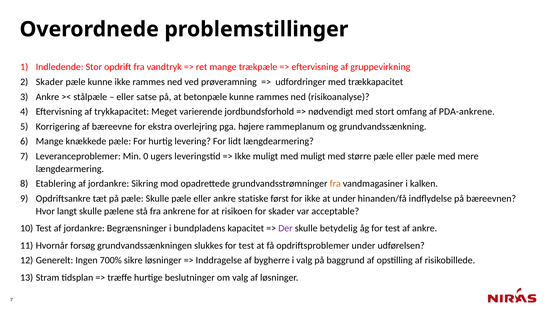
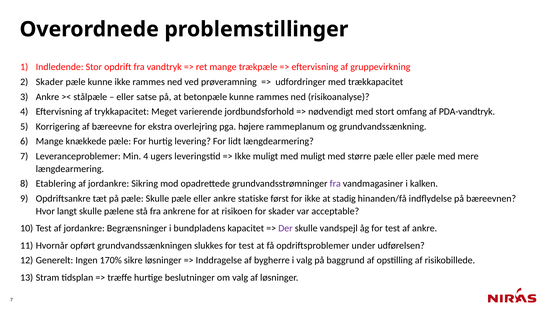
PDA-ankrene: PDA-ankrene -> PDA-vandtryk
Min 0: 0 -> 4
fra at (335, 184) colour: orange -> purple
at under: under -> stadig
betydelig: betydelig -> vandspejl
forsøg: forsøg -> opført
700%: 700% -> 170%
